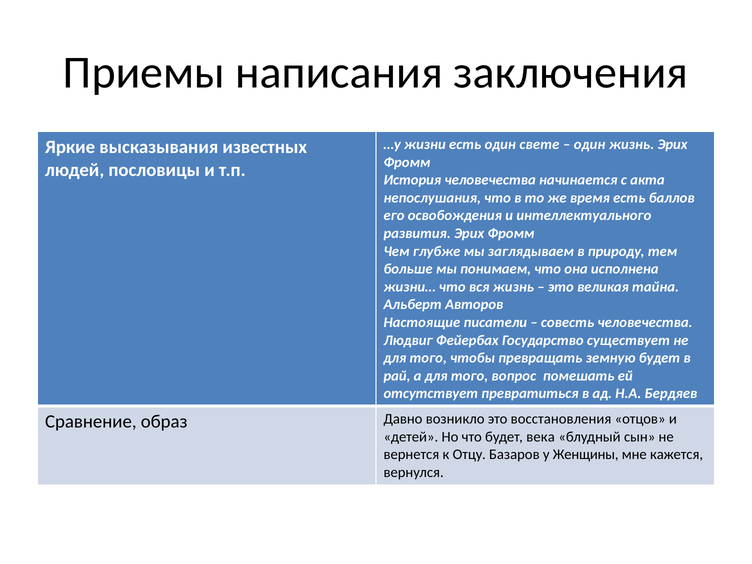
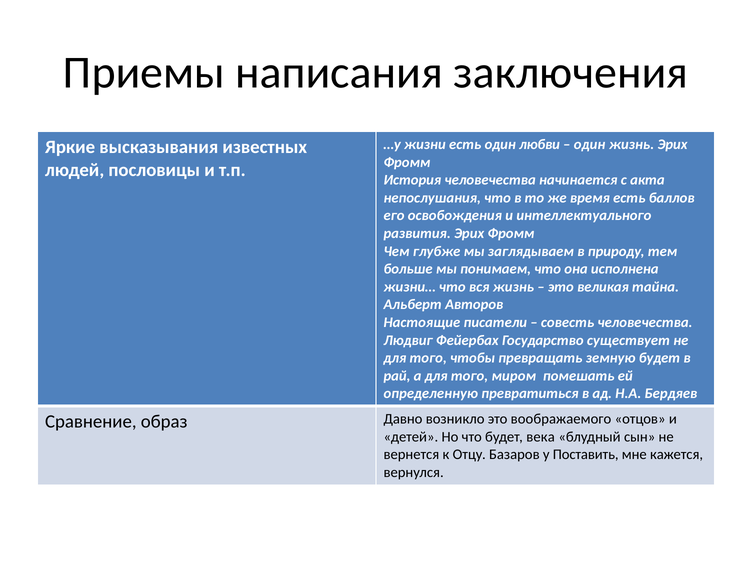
свете: свете -> любви
вопрос: вопрос -> миром
отсутствует: отсутствует -> определенную
восстановления: восстановления -> воображаемого
Женщины: Женщины -> Поставить
